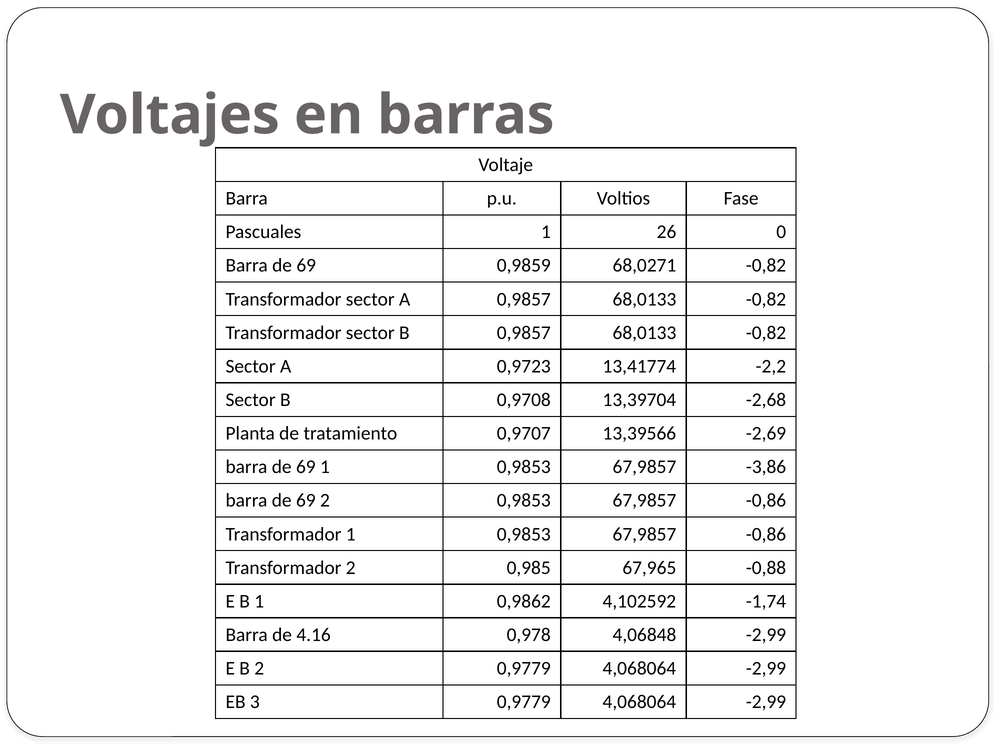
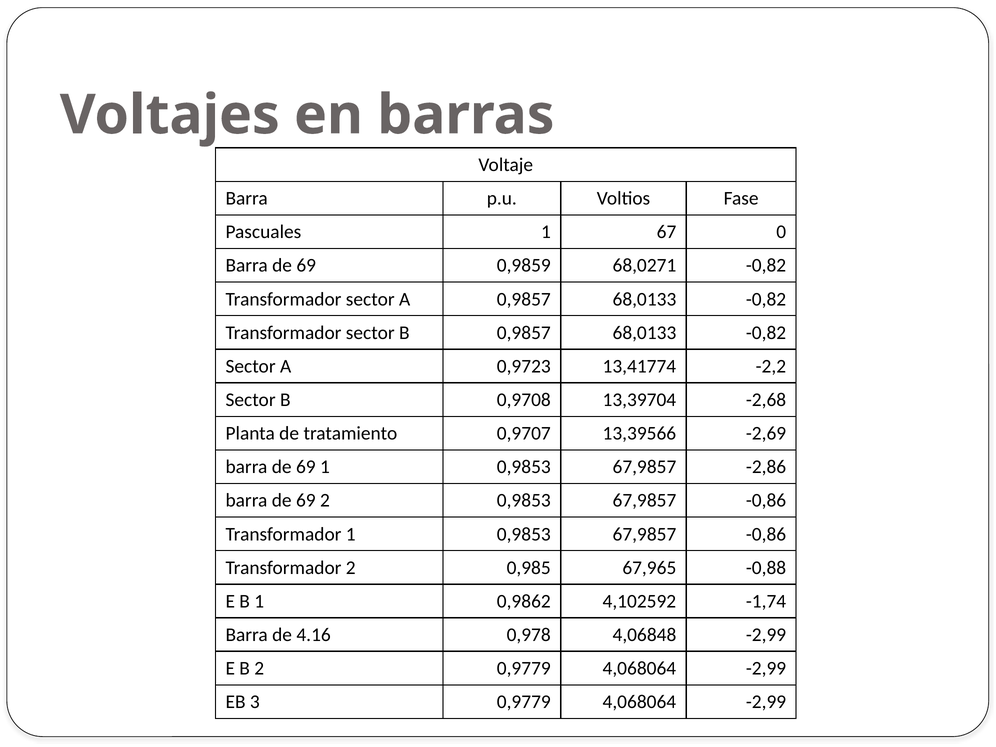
26: 26 -> 67
-3,86: -3,86 -> -2,86
